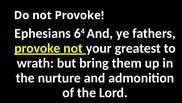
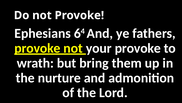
your greatest: greatest -> provoke
